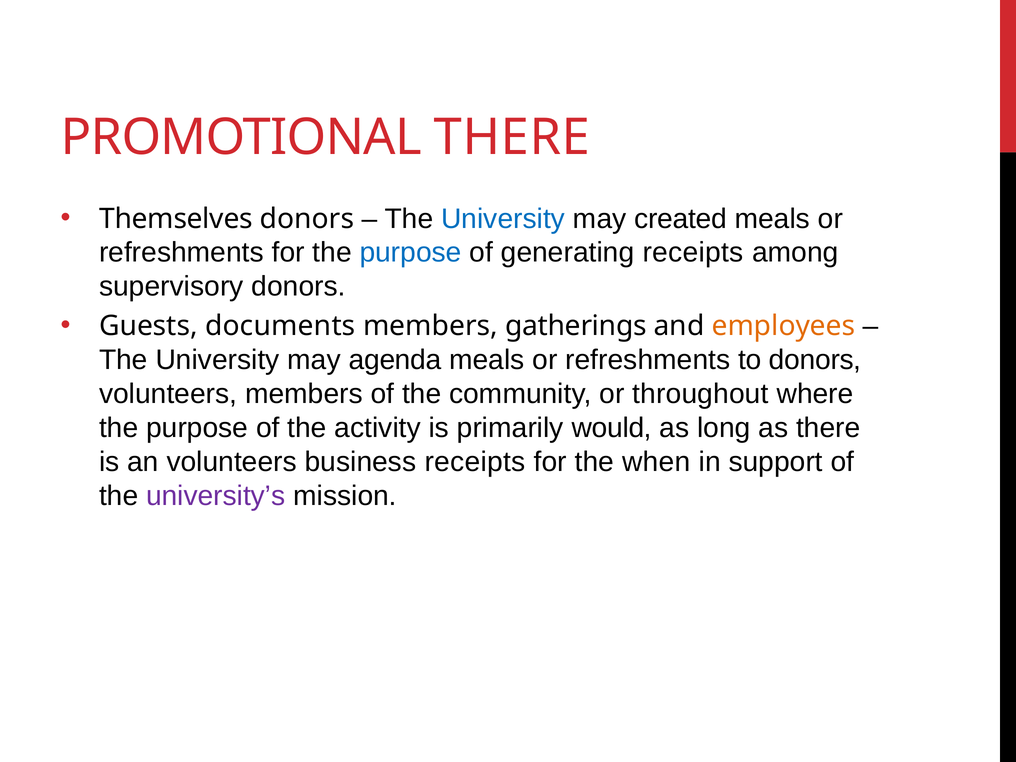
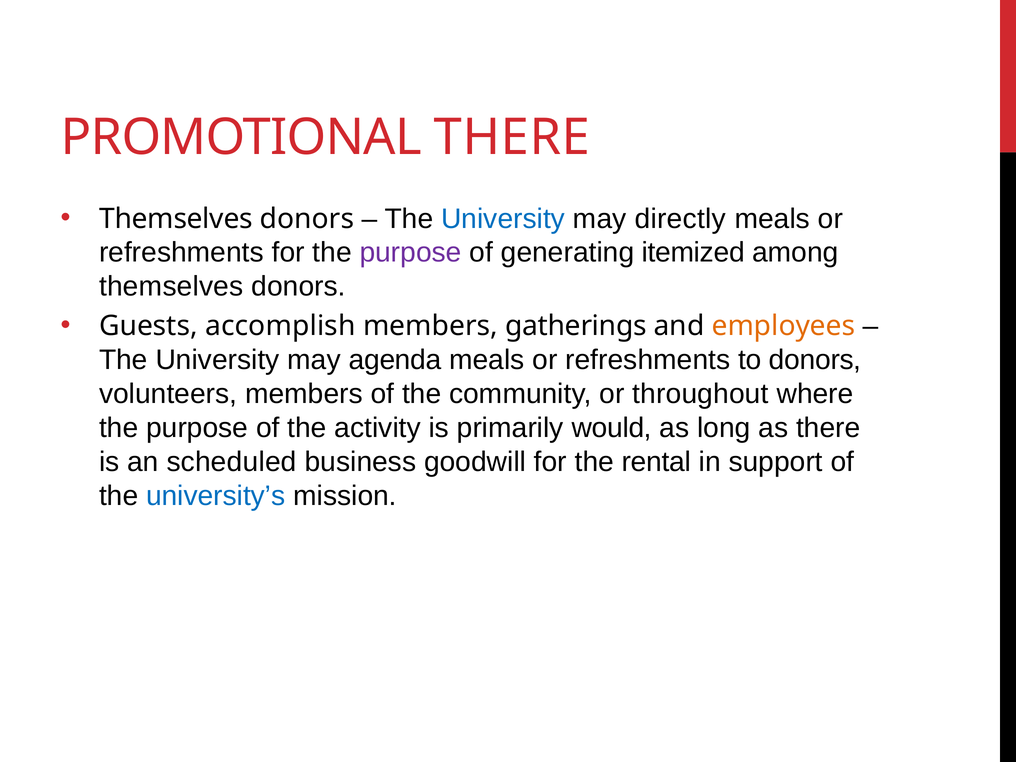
created: created -> directly
purpose at (411, 253) colour: blue -> purple
generating receipts: receipts -> itemized
supervisory at (171, 287): supervisory -> themselves
documents: documents -> accomplish
an volunteers: volunteers -> scheduled
business receipts: receipts -> goodwill
when: when -> rental
university’s colour: purple -> blue
